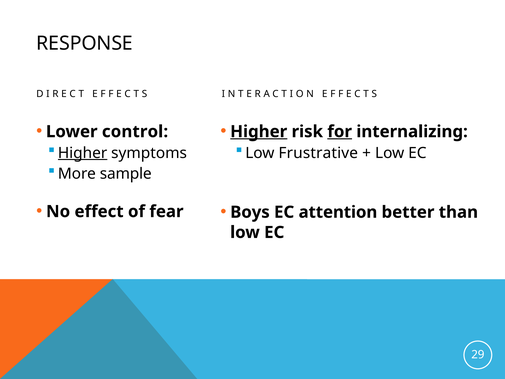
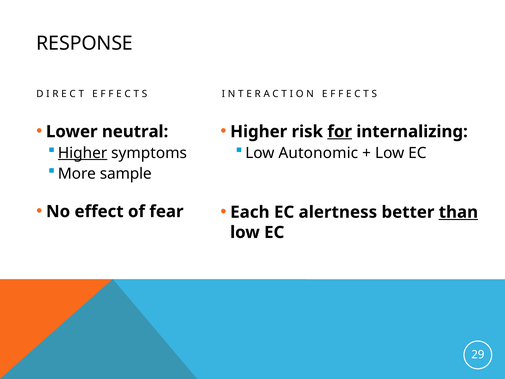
control: control -> neutral
Higher at (259, 132) underline: present -> none
Frustrative: Frustrative -> Autonomic
Boys: Boys -> Each
attention: attention -> alertness
than underline: none -> present
